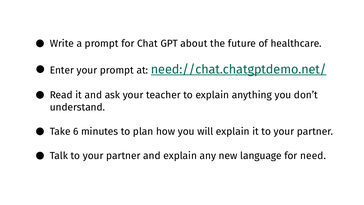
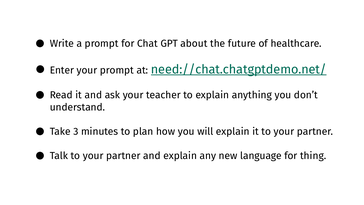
6: 6 -> 3
need: need -> thing
